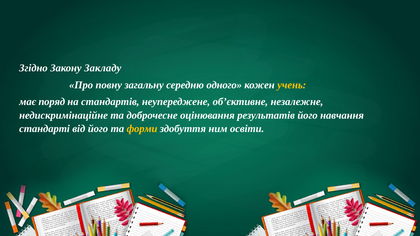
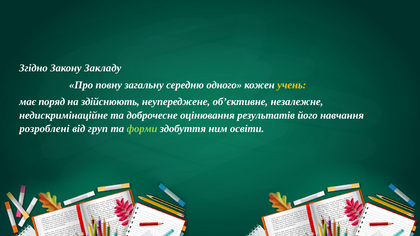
стандартів: стандартів -> здійснюють
стандарті: стандарті -> розроблені
від його: його -> груп
форми colour: yellow -> light green
